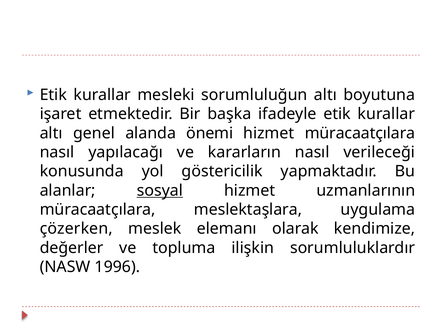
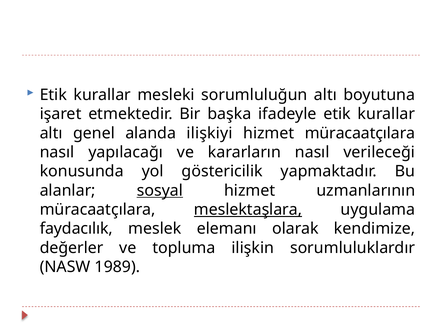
önemi: önemi -> ilişkiyi
meslektaşlara underline: none -> present
çözerken: çözerken -> faydacılık
1996: 1996 -> 1989
